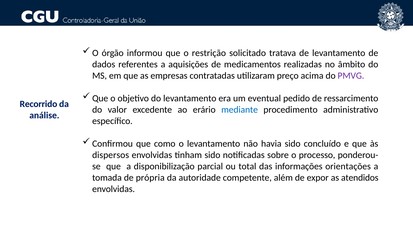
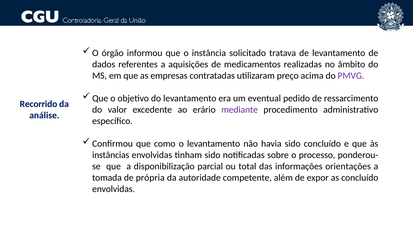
restrição: restrição -> instância
mediante colour: blue -> purple
dispersos: dispersos -> instâncias
as atendidos: atendidos -> concluído
